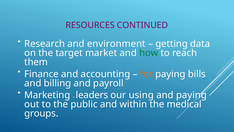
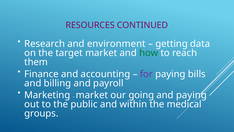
for colour: orange -> purple
leaders at (92, 95): leaders -> market
using: using -> going
